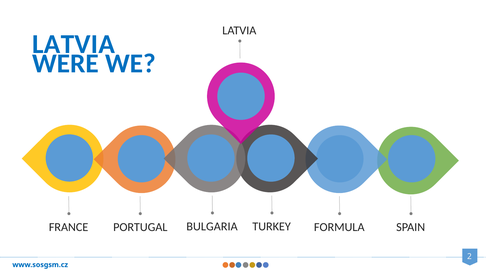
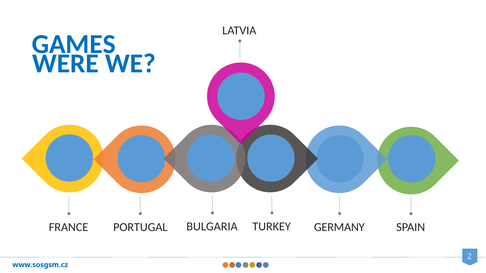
LATVIA at (74, 44): LATVIA -> GAMES
FORMULA: FORMULA -> GERMANY
